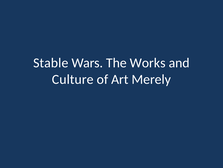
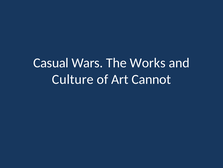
Stable: Stable -> Casual
Merely: Merely -> Cannot
